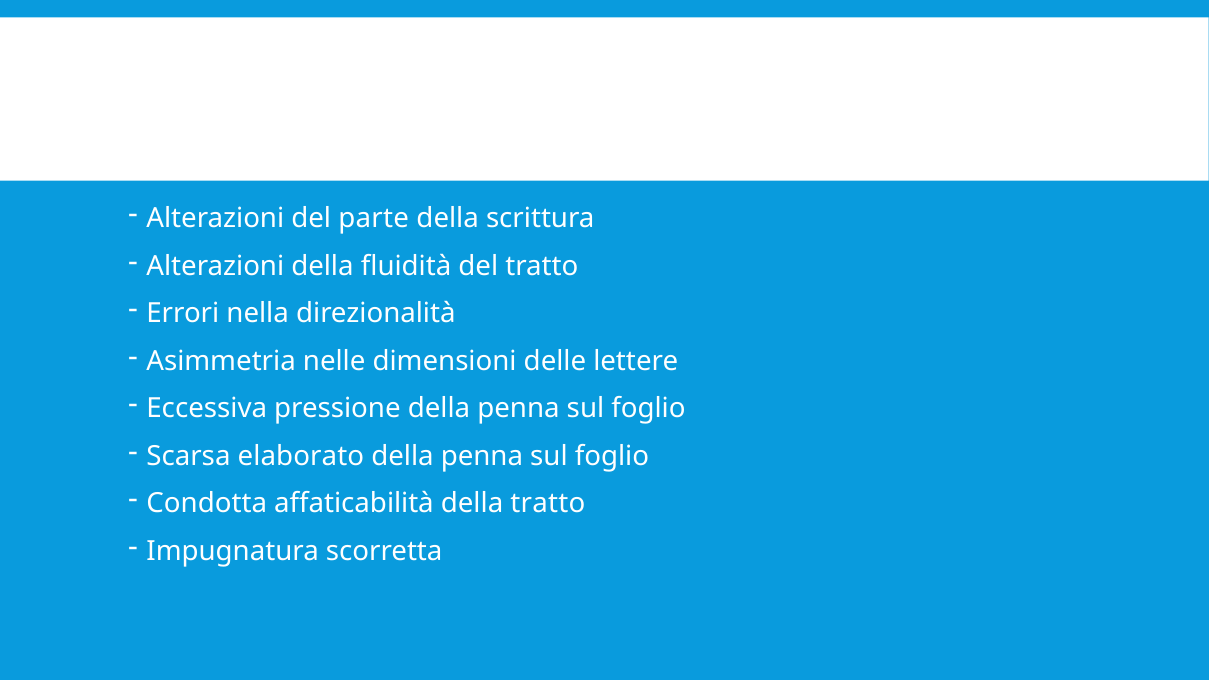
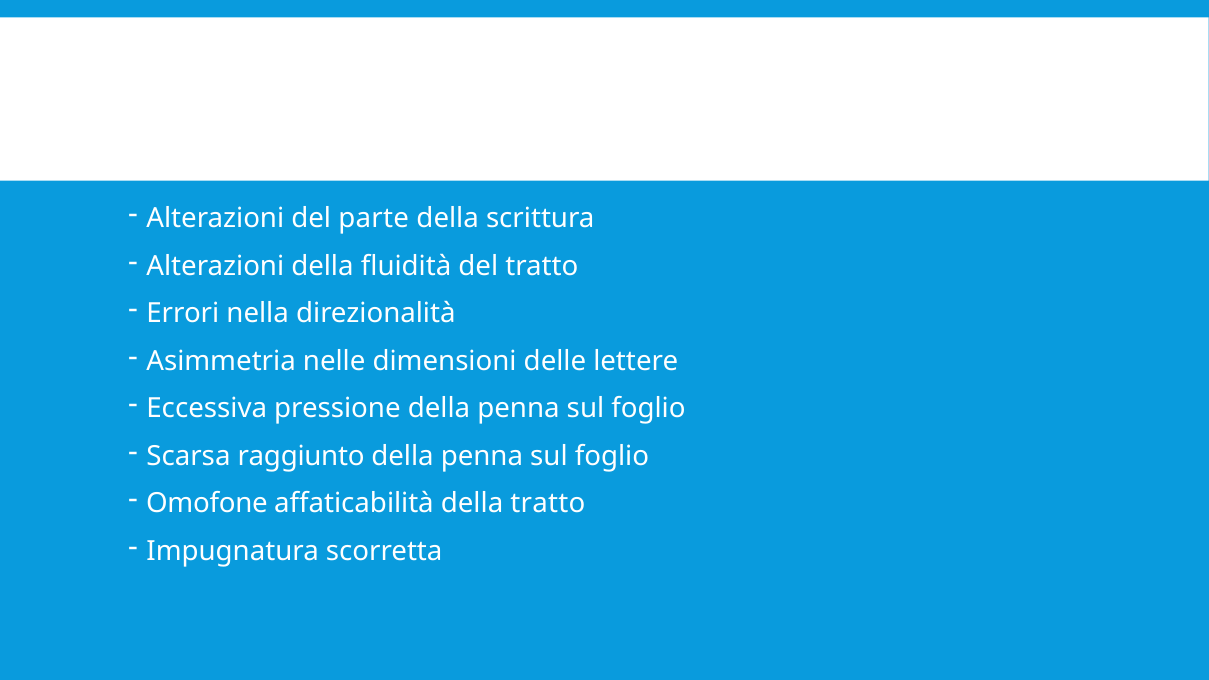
elaborato: elaborato -> raggiunto
Condotta: Condotta -> Omofone
